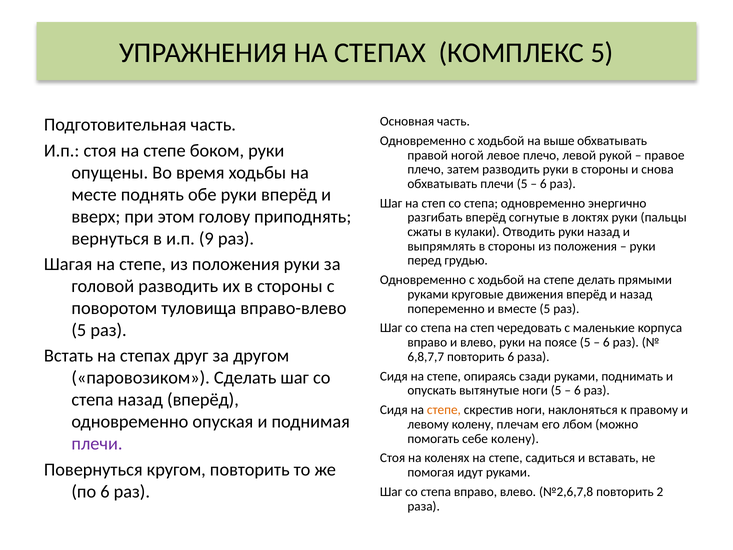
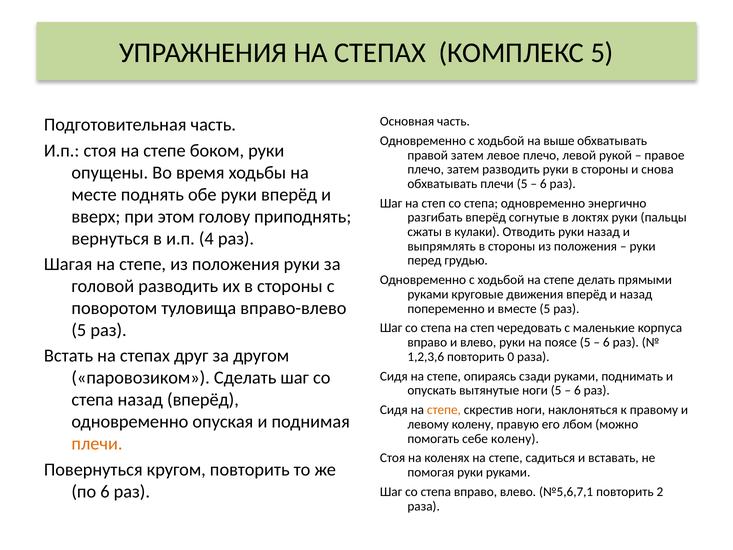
правой ногой: ногой -> затем
9: 9 -> 4
6,8,7,7: 6,8,7,7 -> 1,2,3,6
повторить 6: 6 -> 0
плечам: плечам -> правую
плечи at (97, 444) colour: purple -> orange
помогая идут: идут -> руки
№2,6,7,8: №2,6,7,8 -> №5,6,7,1
